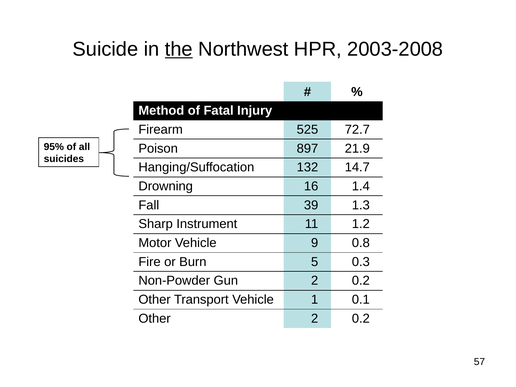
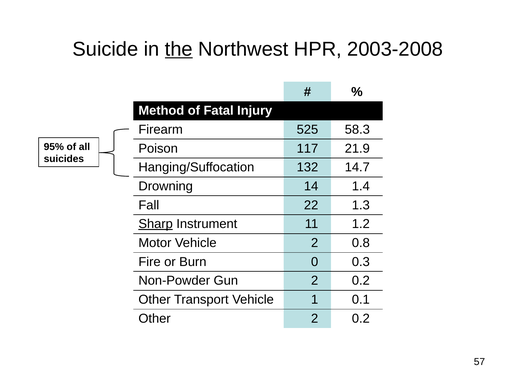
72.7: 72.7 -> 58.3
897: 897 -> 117
16: 16 -> 14
39: 39 -> 22
Sharp underline: none -> present
Vehicle 9: 9 -> 2
5: 5 -> 0
